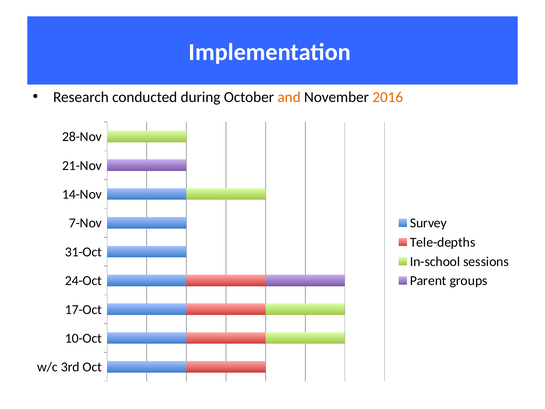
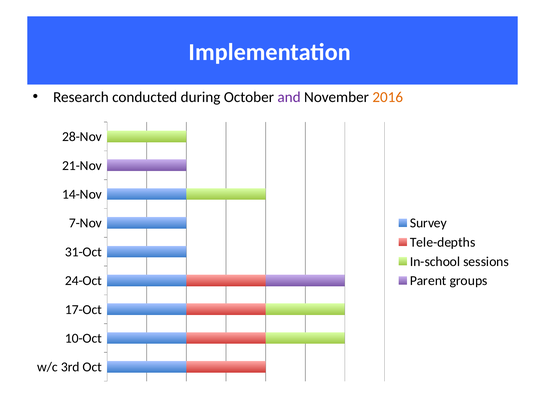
and colour: orange -> purple
